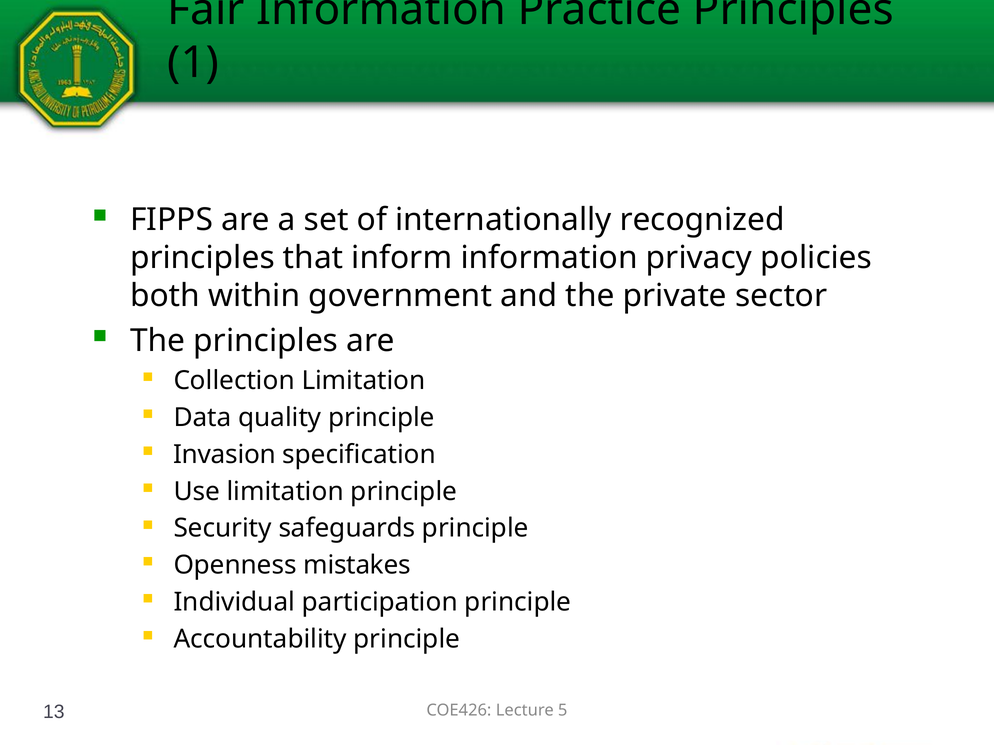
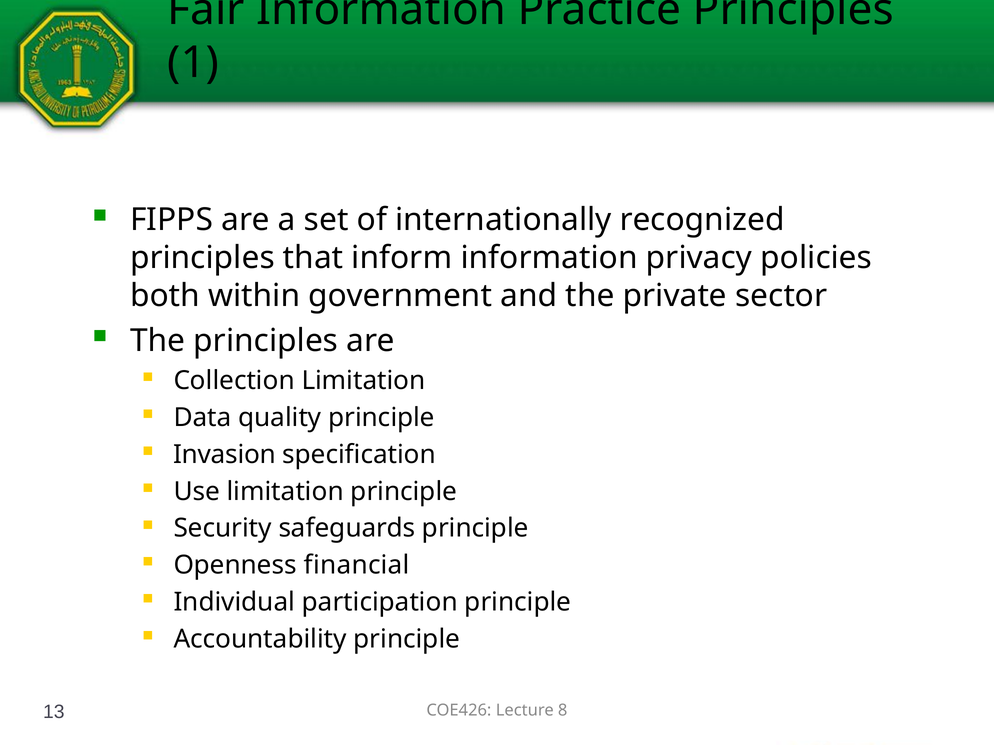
mistakes: mistakes -> financial
5: 5 -> 8
